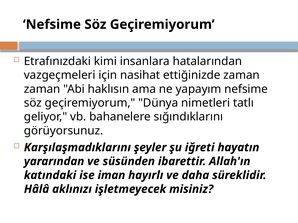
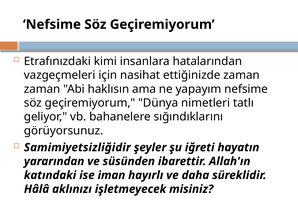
Karşılaşmadıklarını: Karşılaşmadıklarını -> Samimiyetsizliğidir
